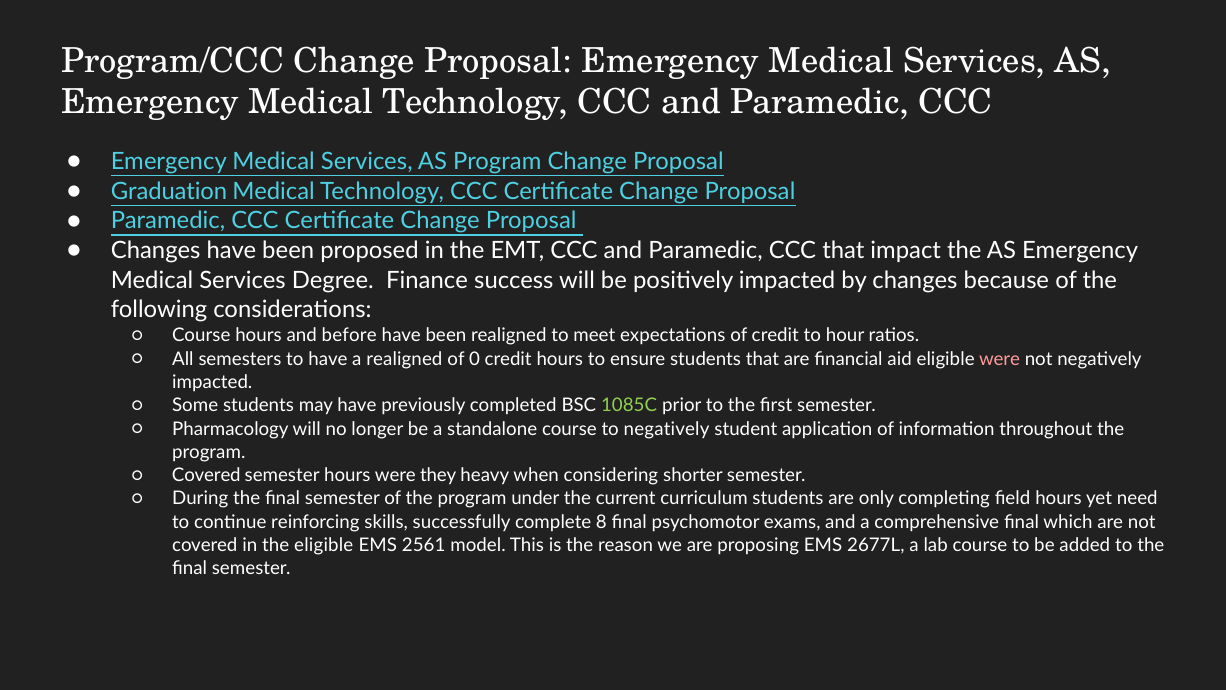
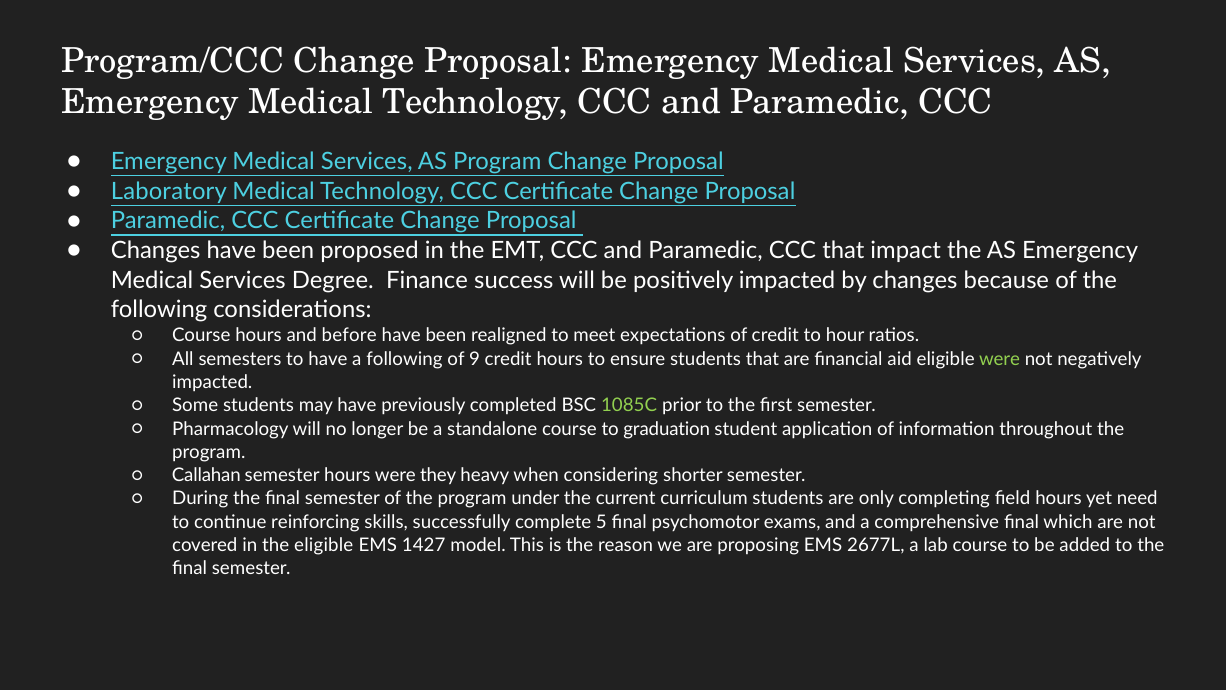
Graduation: Graduation -> Laboratory
a realigned: realigned -> following
0: 0 -> 9
were at (1000, 359) colour: pink -> light green
to negatively: negatively -> graduation
Covered at (206, 475): Covered -> Callahan
8: 8 -> 5
2561: 2561 -> 1427
